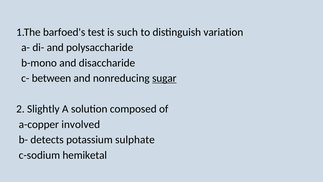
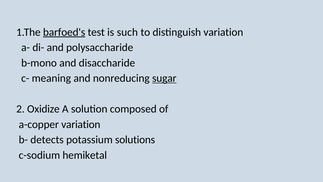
barfoed's underline: none -> present
between: between -> meaning
Slightly: Slightly -> Oxidize
a-copper involved: involved -> variation
sulphate: sulphate -> solutions
